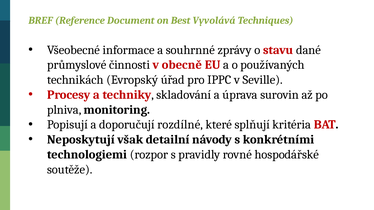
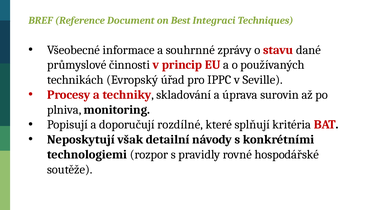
Vyvolává: Vyvolává -> Integraci
obecně: obecně -> princip
